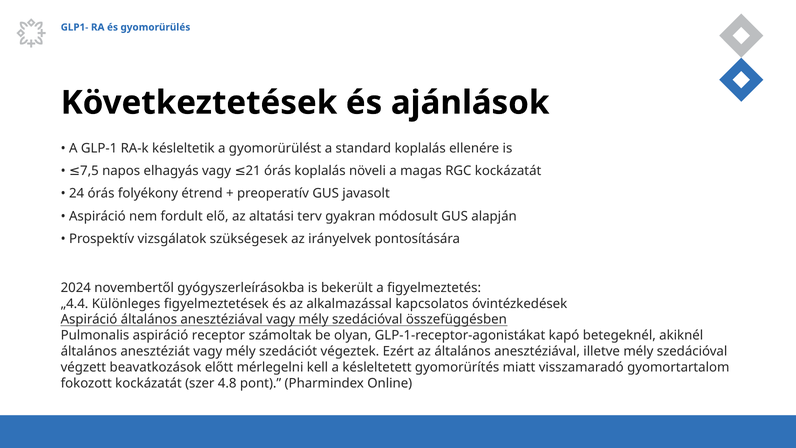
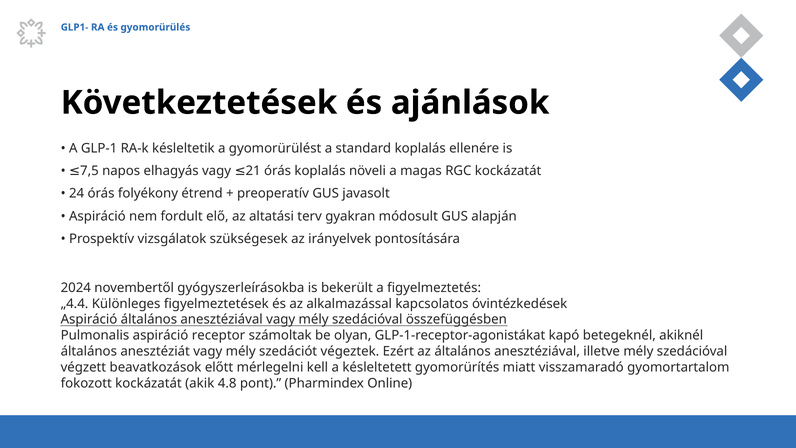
szer: szer -> akik
